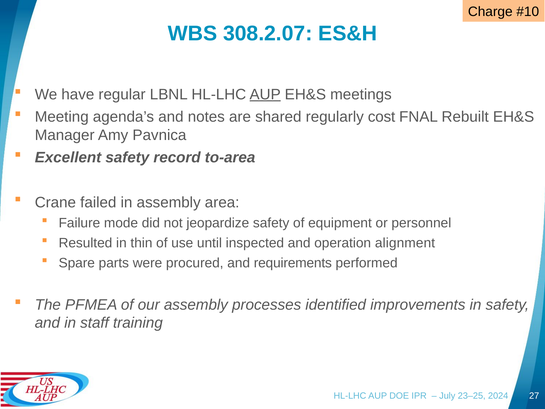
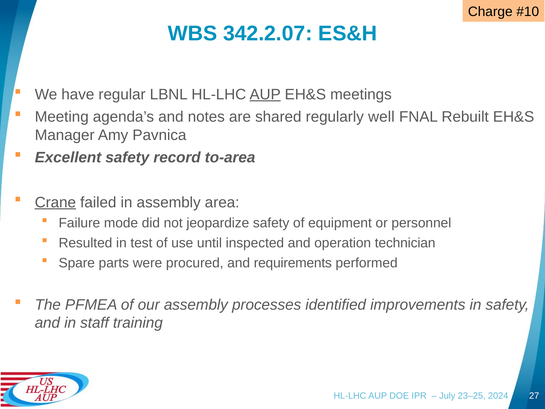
308.2.07: 308.2.07 -> 342.2.07
cost: cost -> well
Crane underline: none -> present
thin: thin -> test
alignment: alignment -> technician
